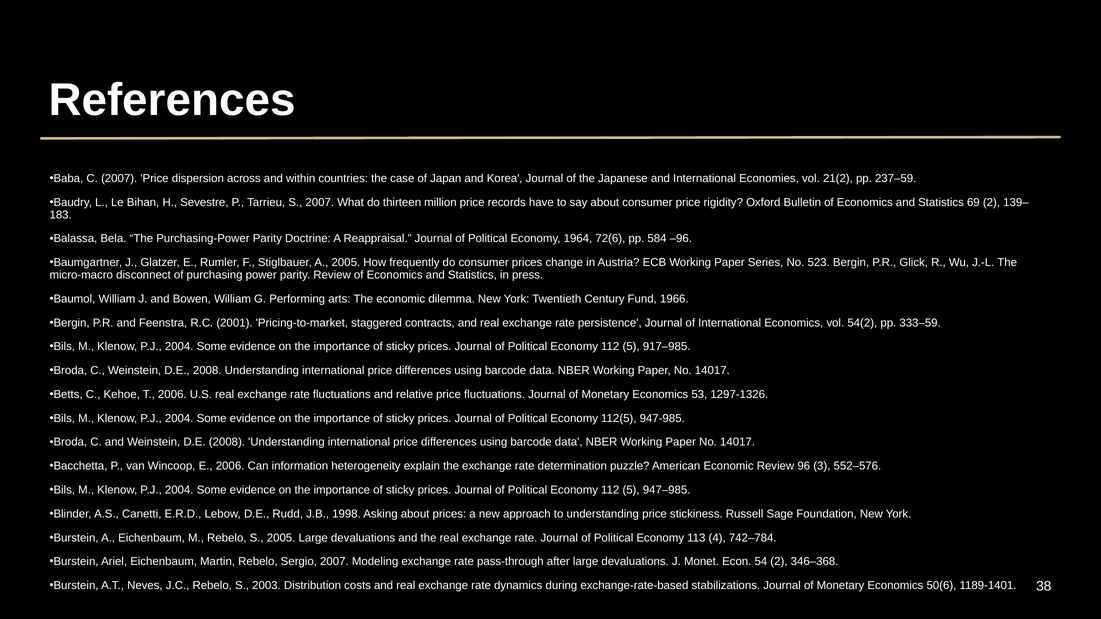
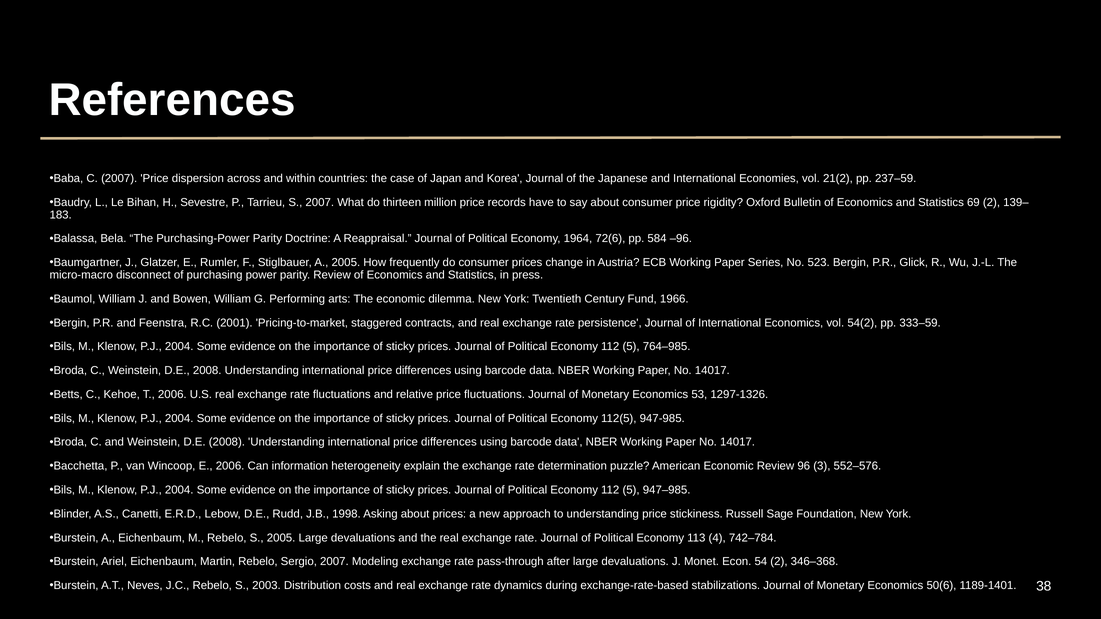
917–985: 917–985 -> 764–985
